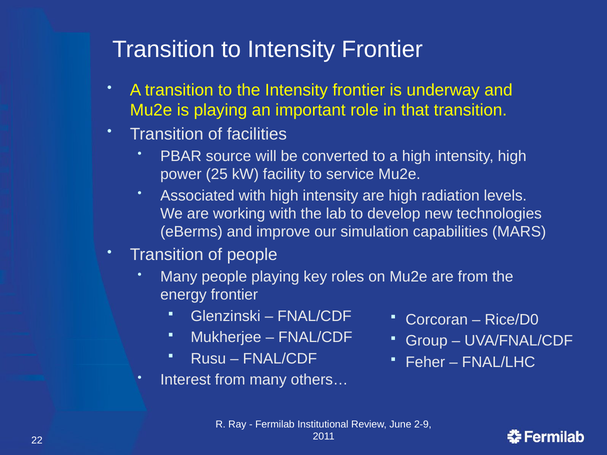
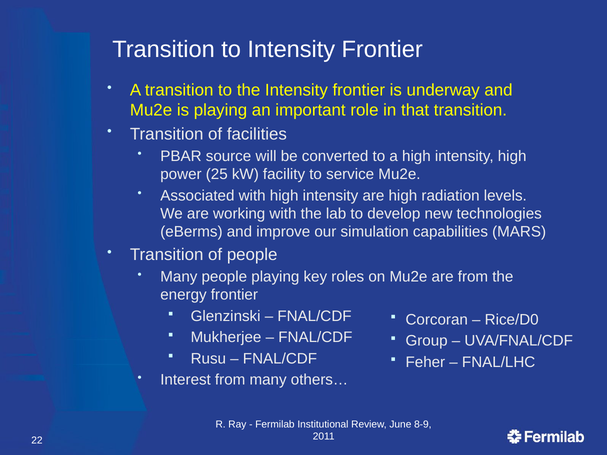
2-9: 2-9 -> 8-9
